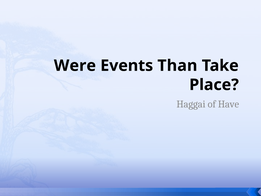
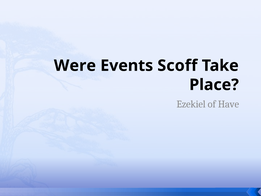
Than: Than -> Scoff
Haggai: Haggai -> Ezekiel
